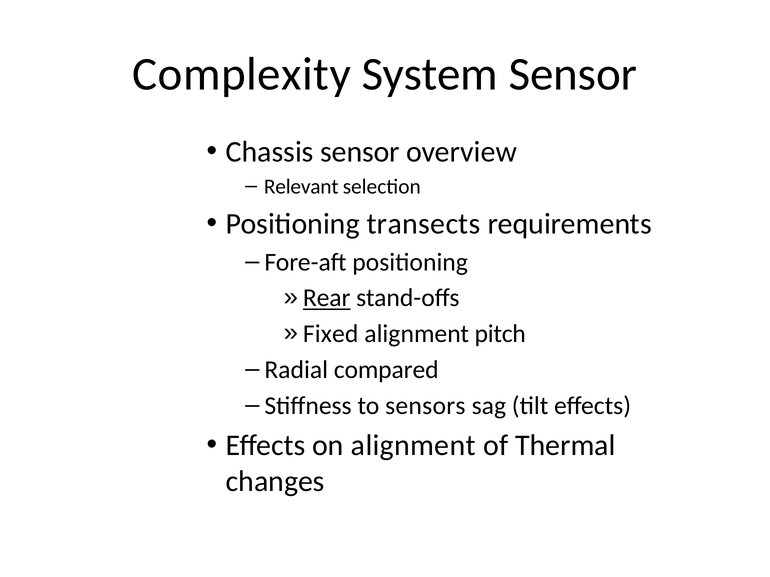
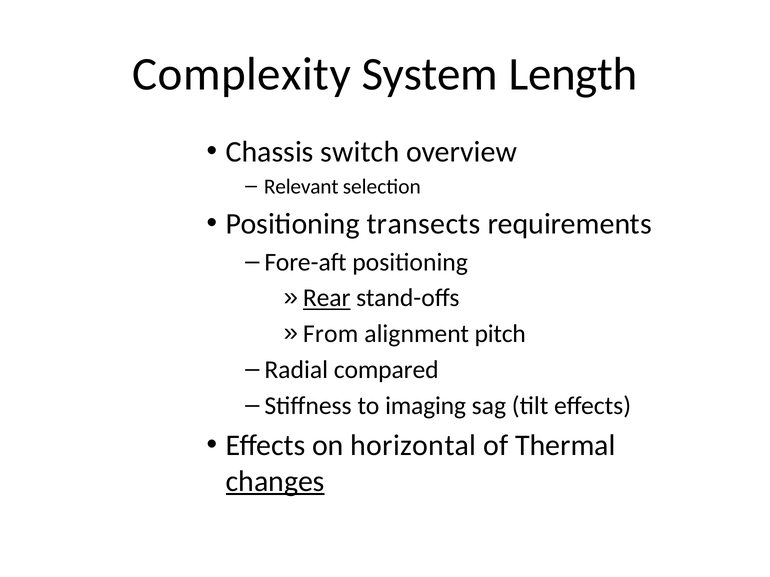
System Sensor: Sensor -> Length
Chassis sensor: sensor -> switch
Fixed: Fixed -> From
sensors: sensors -> imaging
on alignment: alignment -> horizontal
changes underline: none -> present
